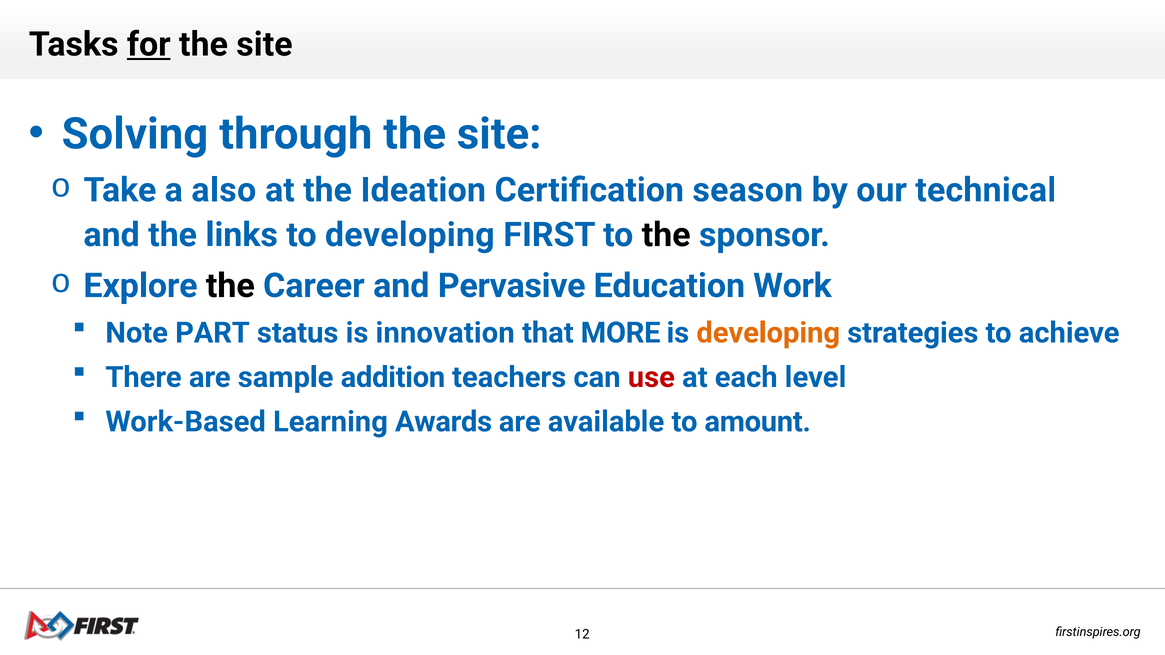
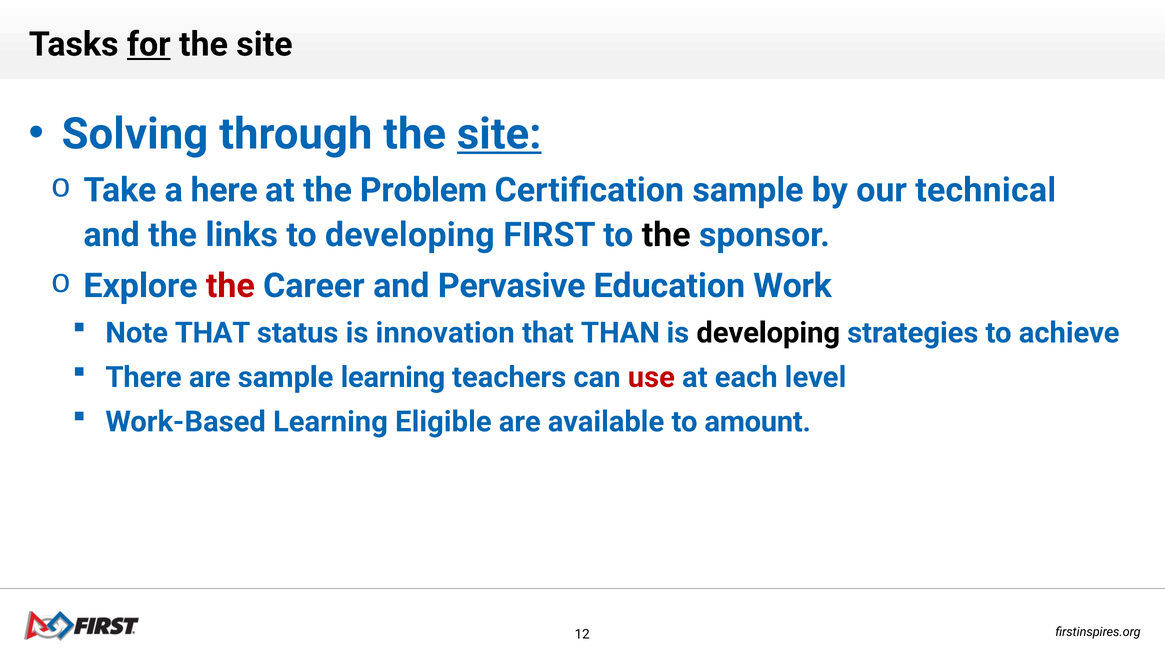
site at (499, 134) underline: none -> present
also: also -> here
Ideation: Ideation -> Problem
Certification season: season -> sample
the at (230, 286) colour: black -> red
Note PART: PART -> THAT
MORE: MORE -> THAN
developing at (768, 333) colour: orange -> black
sample addition: addition -> learning
Awards: Awards -> Eligible
